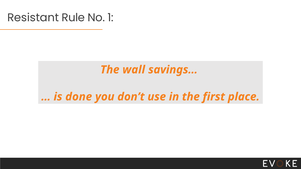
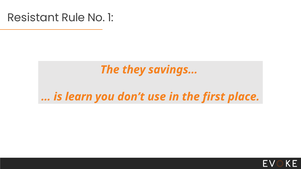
wall: wall -> they
done: done -> learn
